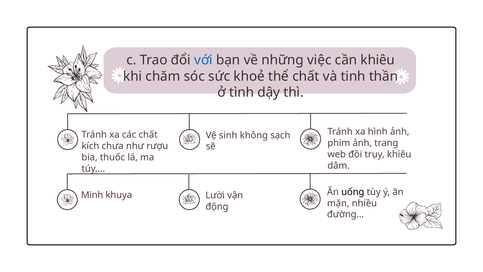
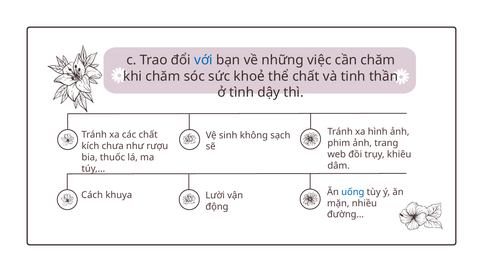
cần khiêu: khiêu -> chăm
uống colour: black -> blue
Minh: Minh -> Cách
